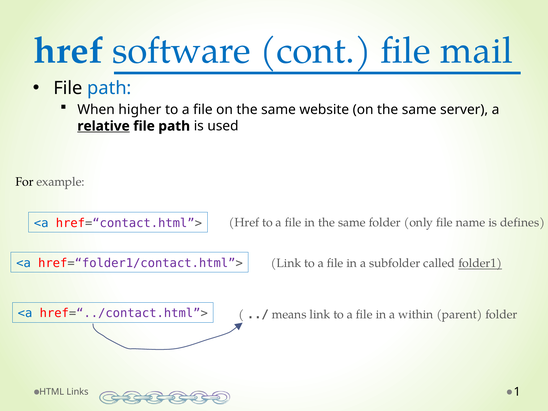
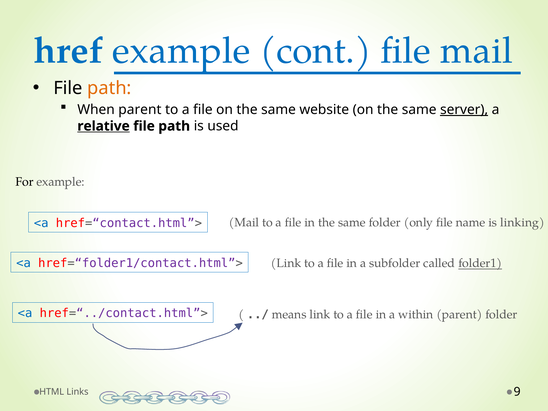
href software: software -> example
path at (109, 88) colour: blue -> orange
When higher: higher -> parent
server underline: none -> present
Href at (244, 222): Href -> Mail
defines: defines -> linking
1: 1 -> 9
